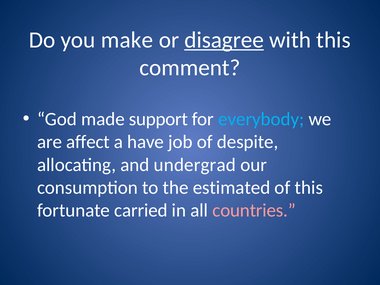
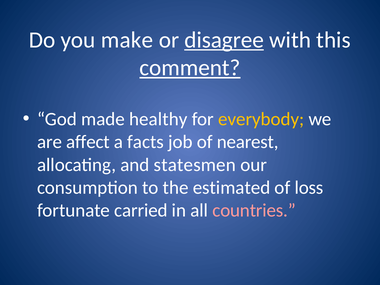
comment underline: none -> present
support: support -> healthy
everybody colour: light blue -> yellow
have: have -> facts
despite: despite -> nearest
undergrad: undergrad -> statesmen
of this: this -> loss
